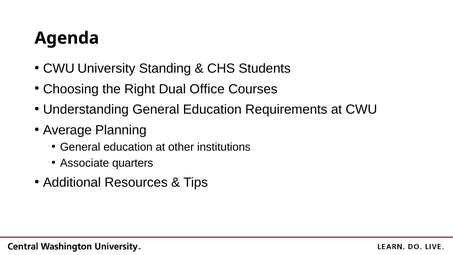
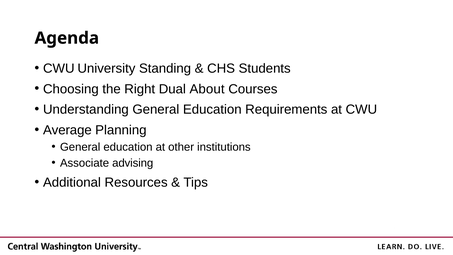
Office: Office -> About
quarters: quarters -> advising
